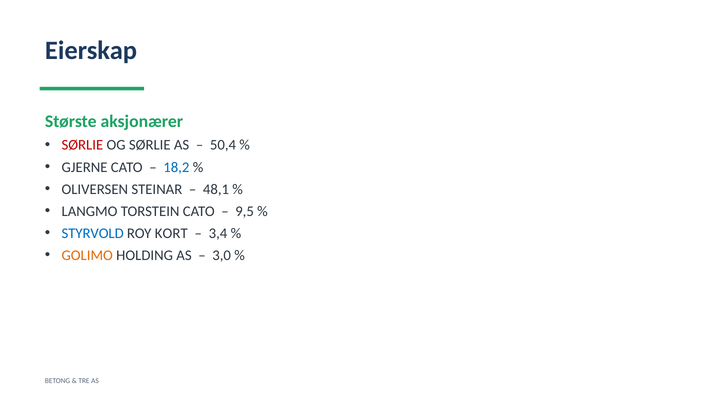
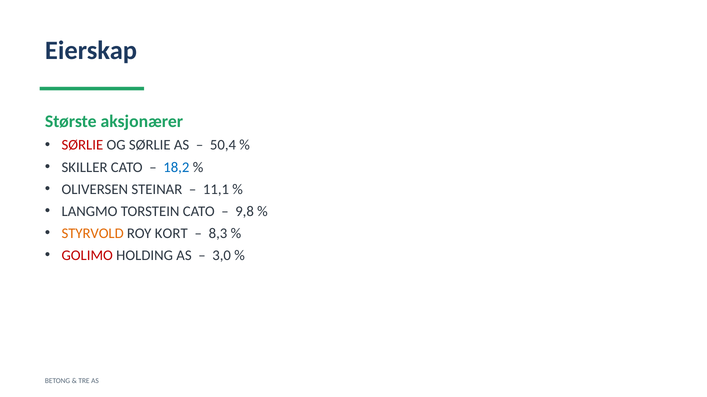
GJERNE: GJERNE -> SKILLER
48,1: 48,1 -> 11,1
9,5: 9,5 -> 9,8
STYRVOLD colour: blue -> orange
3,4: 3,4 -> 8,3
GOLIMO colour: orange -> red
